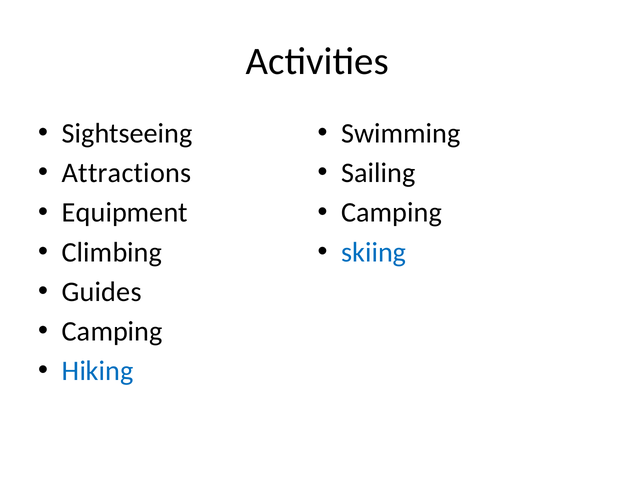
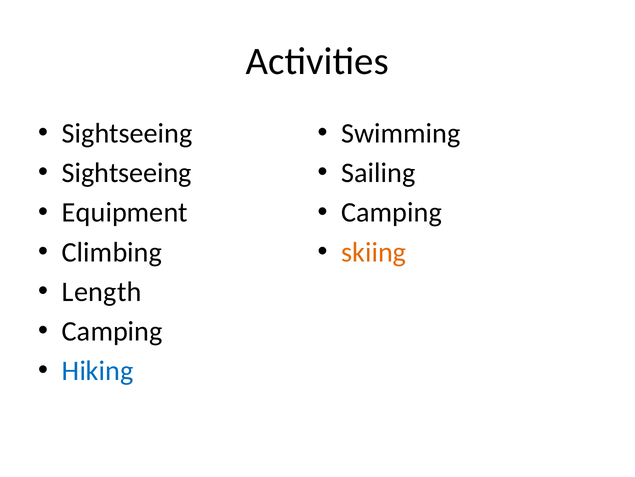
Attractions at (127, 173): Attractions -> Sightseeing
skiing colour: blue -> orange
Guides: Guides -> Length
